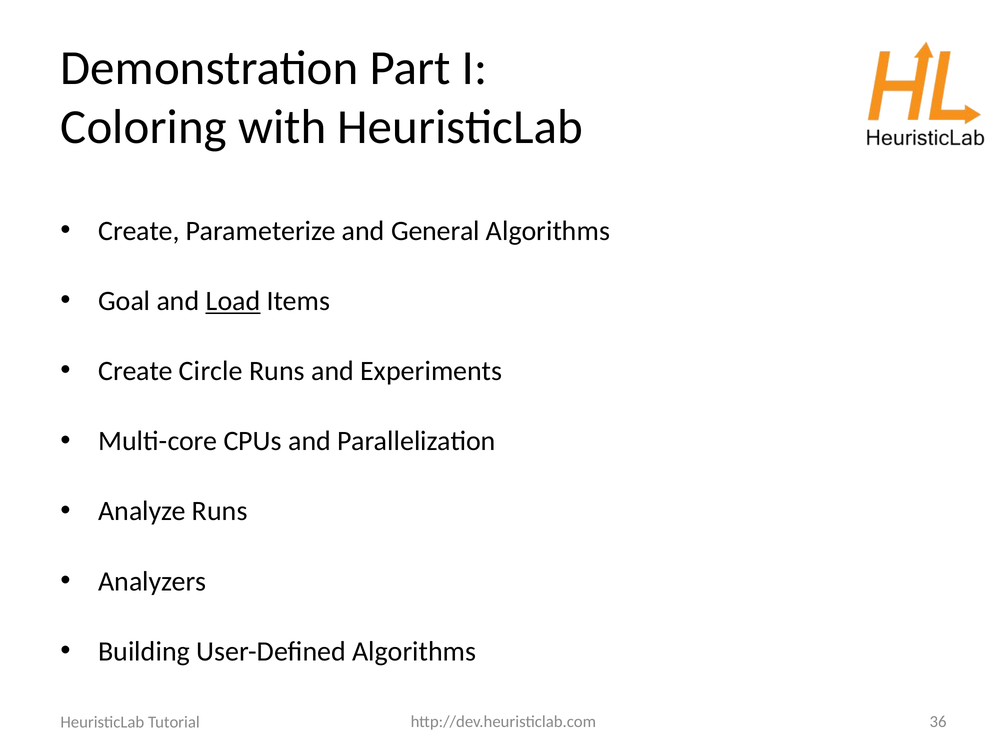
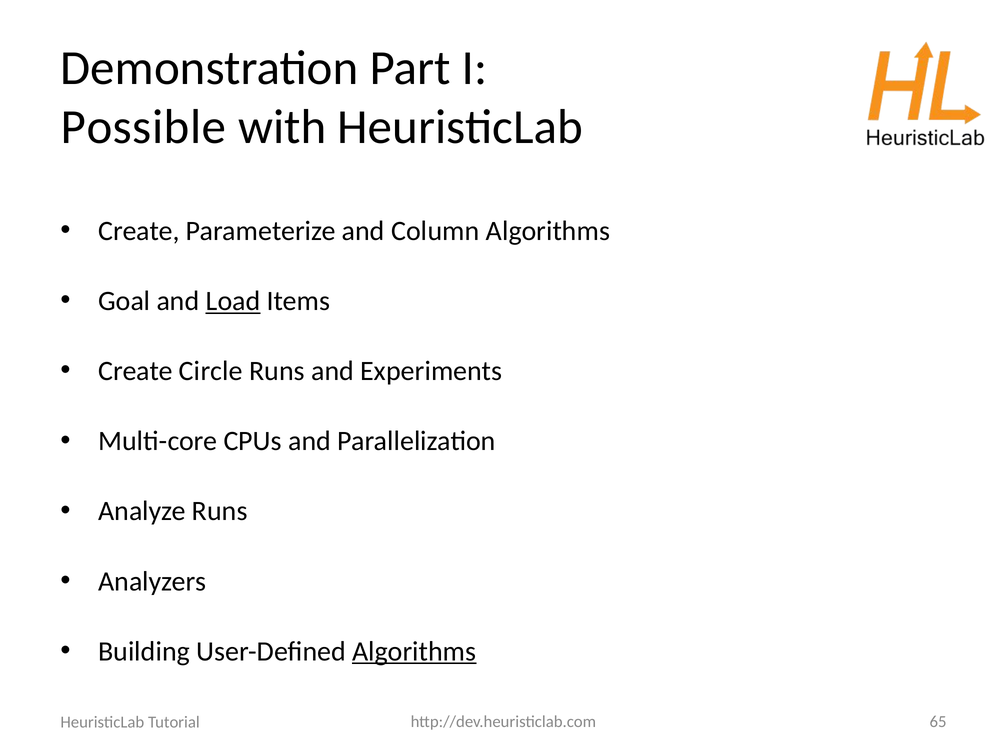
Coloring: Coloring -> Possible
General: General -> Column
Algorithms at (414, 651) underline: none -> present
36: 36 -> 65
